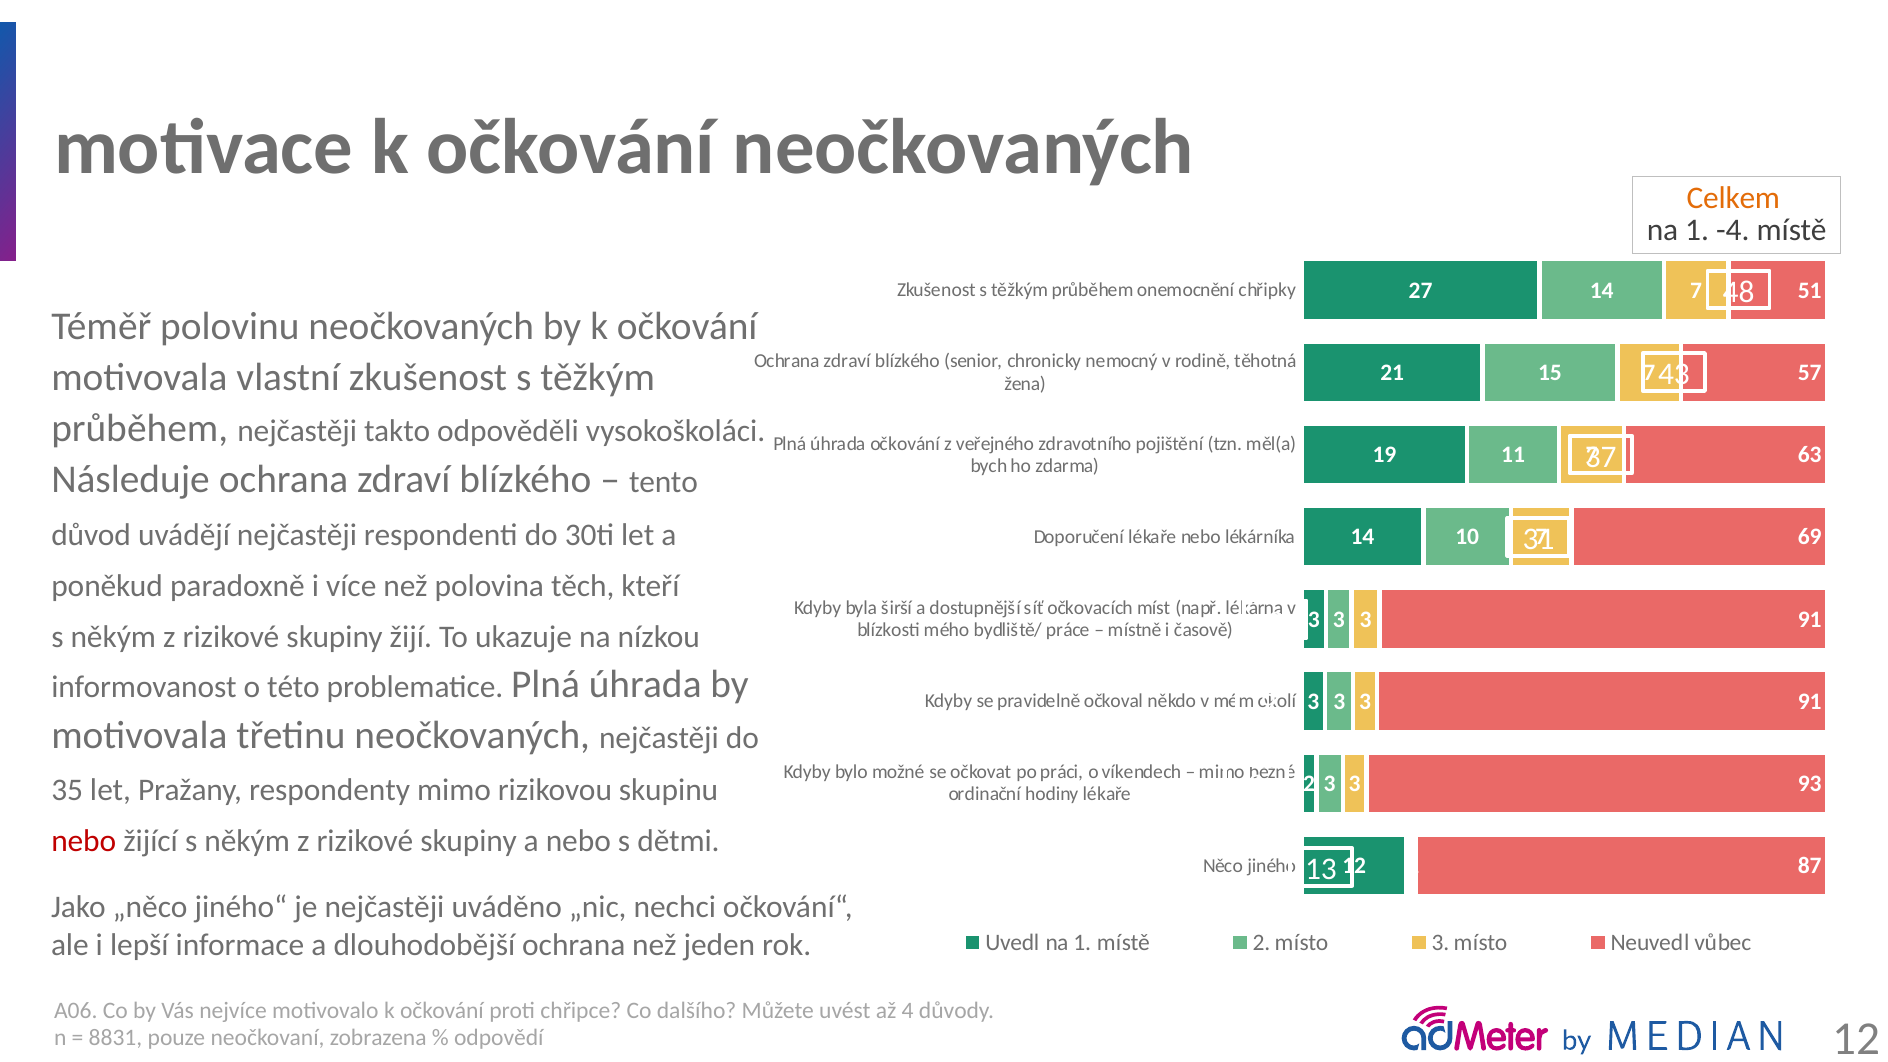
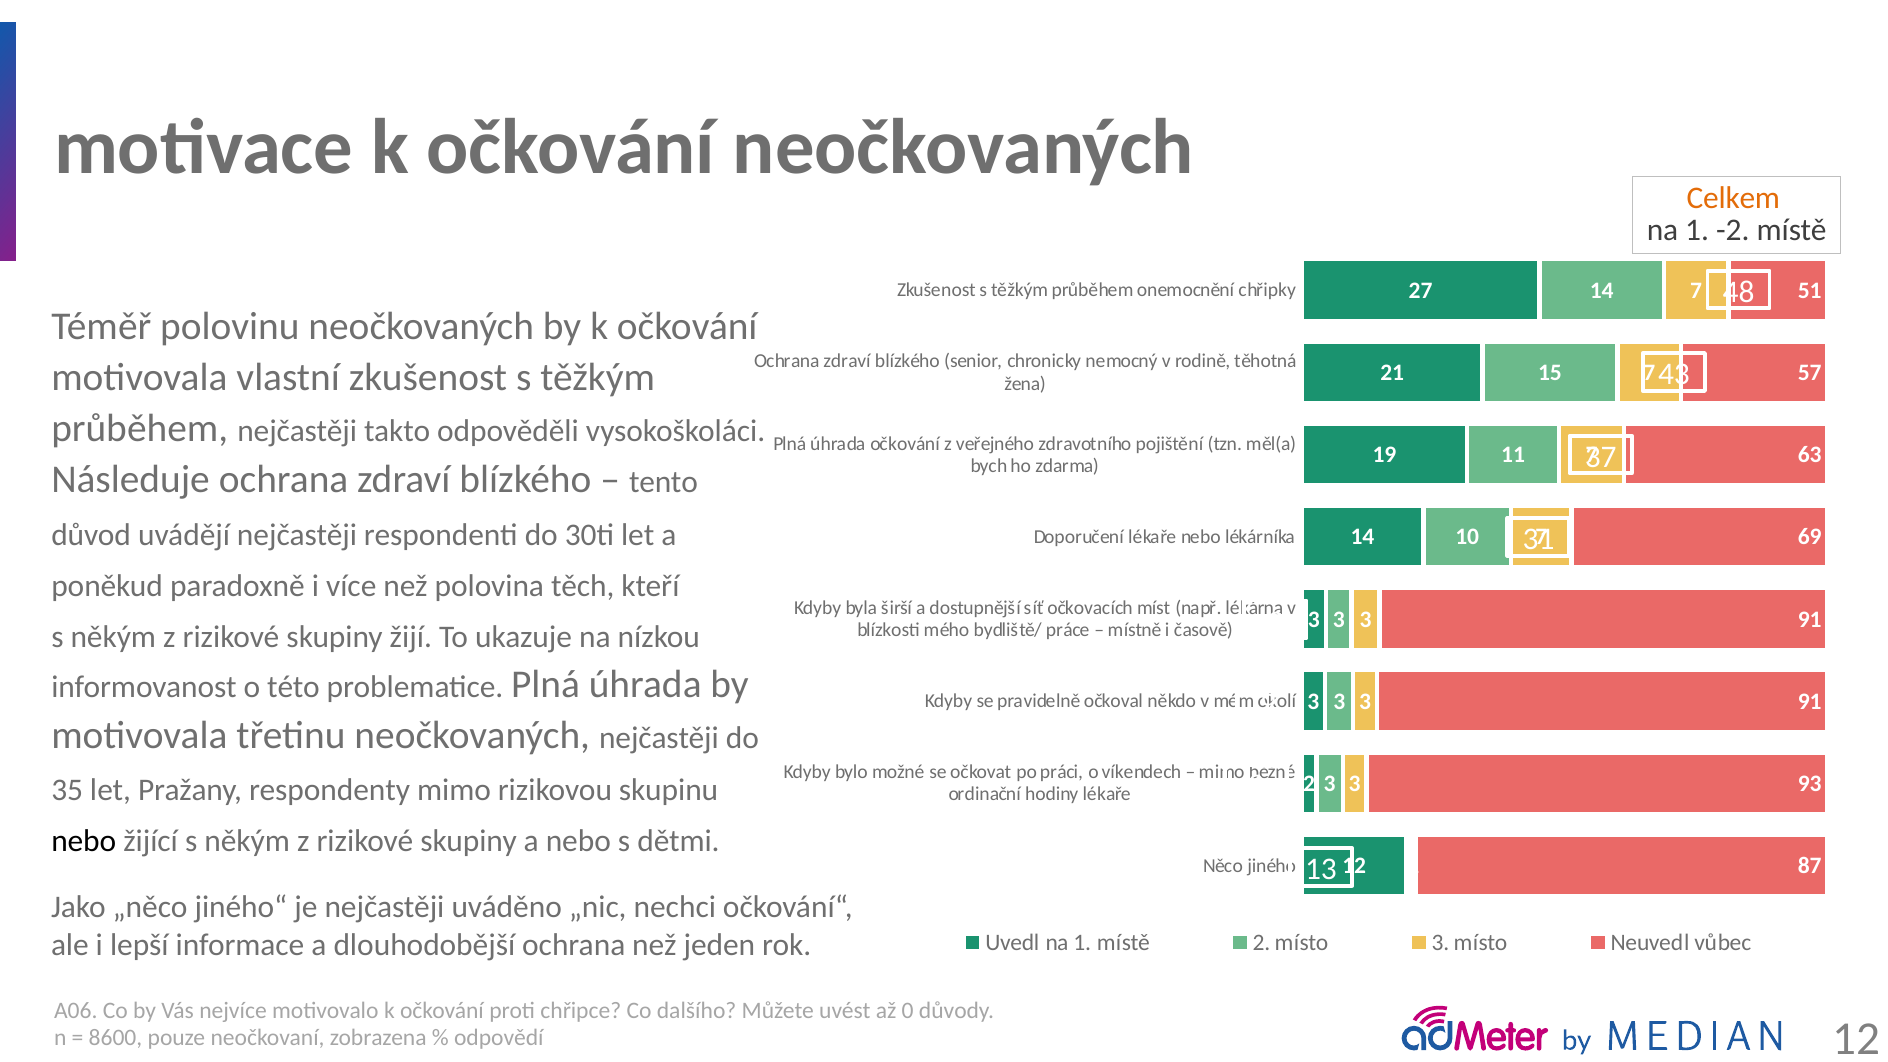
-4: -4 -> -2
nebo at (84, 842) colour: red -> black
4: 4 -> 0
8831: 8831 -> 8600
